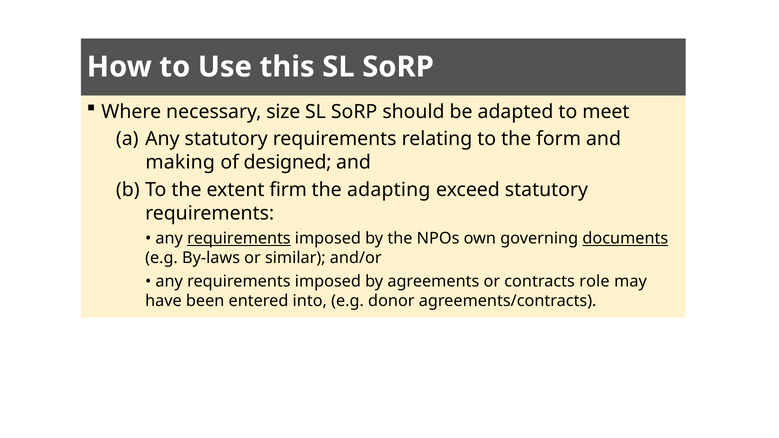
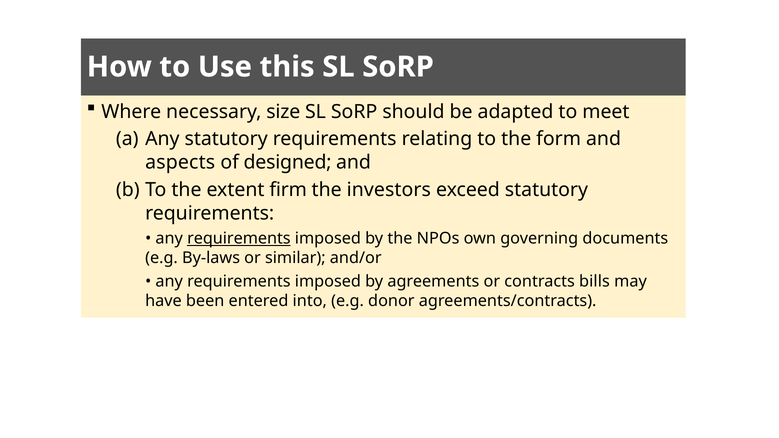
making: making -> aspects
adapting: adapting -> investors
documents underline: present -> none
role: role -> bills
